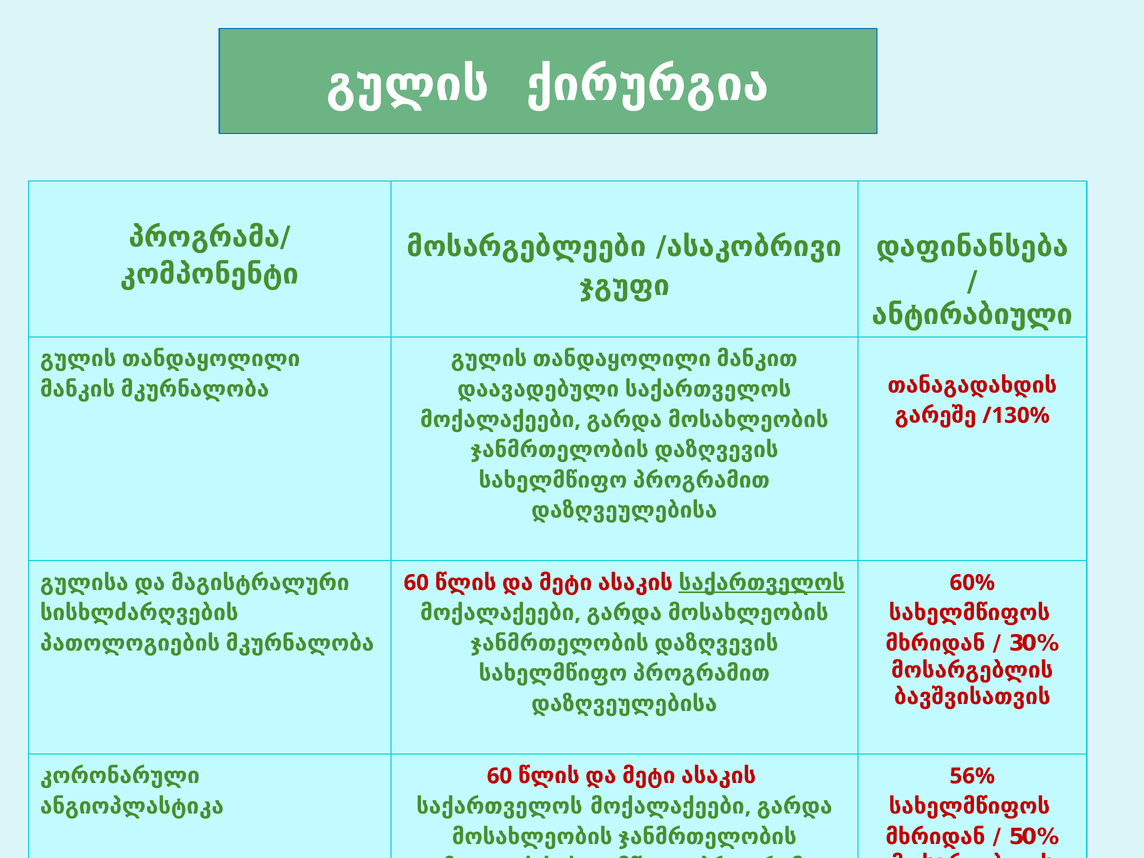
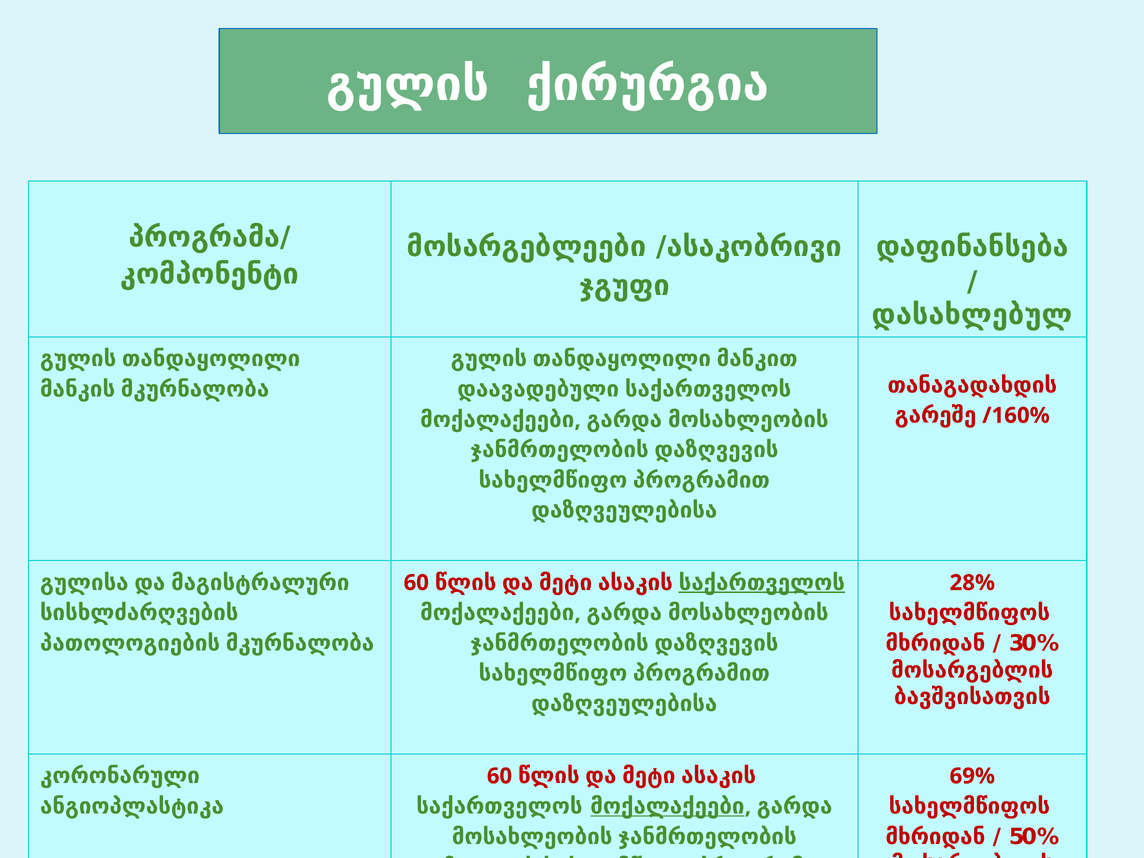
ანტირაბიული: ანტირაბიული -> დასახლებულ
/130%: /130% -> /160%
60%: 60% -> 28%
56%: 56% -> 69%
მოქალაქეები at (667, 806) underline: none -> present
